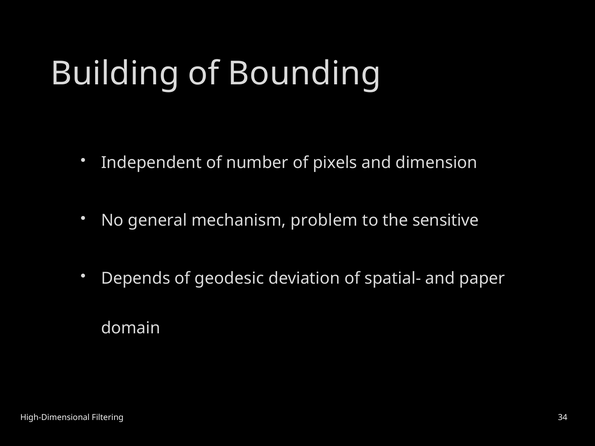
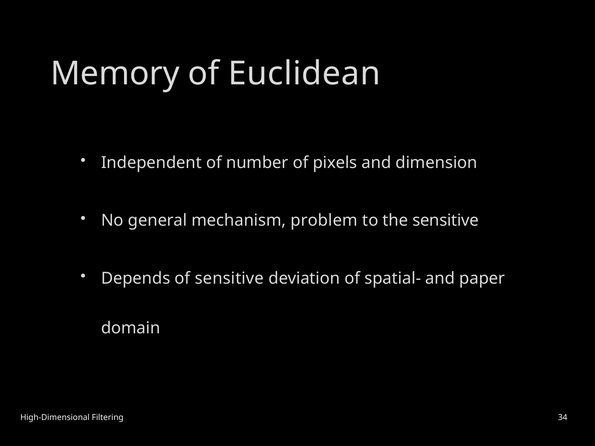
Building: Building -> Memory
Bounding: Bounding -> Euclidean
of geodesic: geodesic -> sensitive
